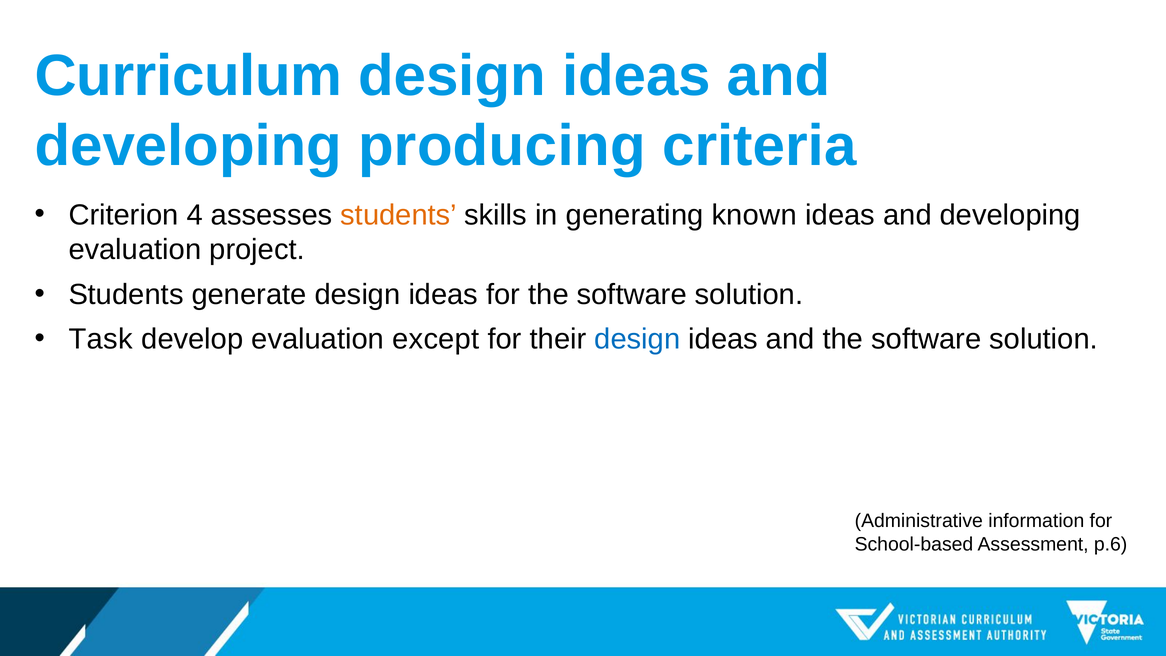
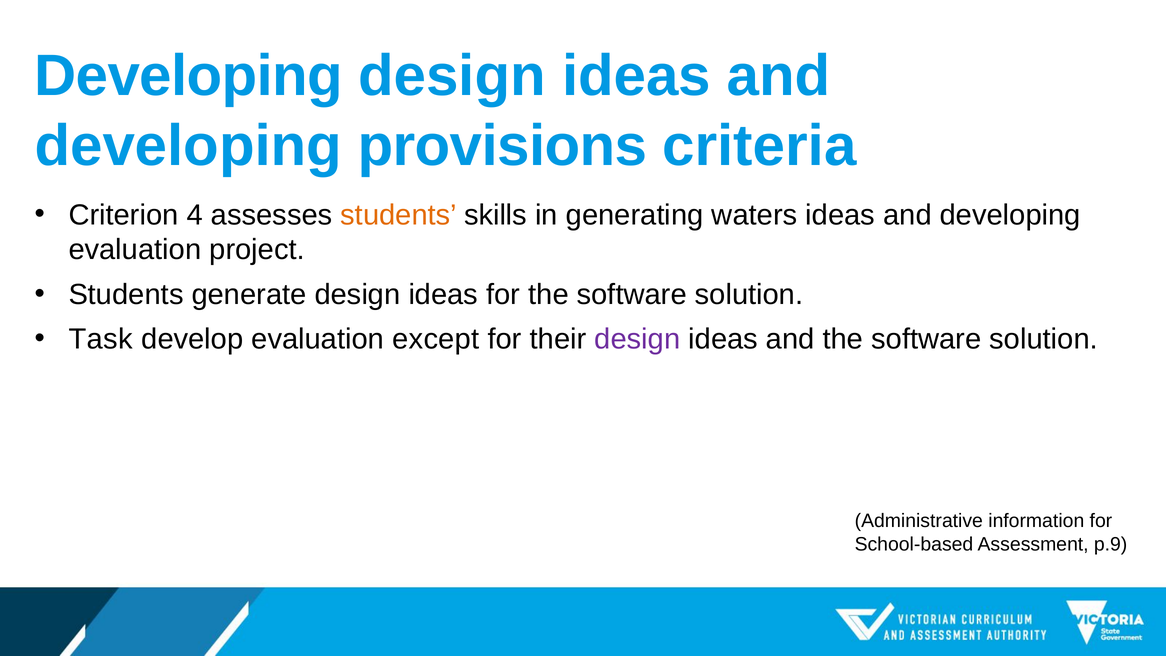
Curriculum at (188, 76): Curriculum -> Developing
producing: producing -> provisions
known: known -> waters
design at (637, 339) colour: blue -> purple
p.6: p.6 -> p.9
